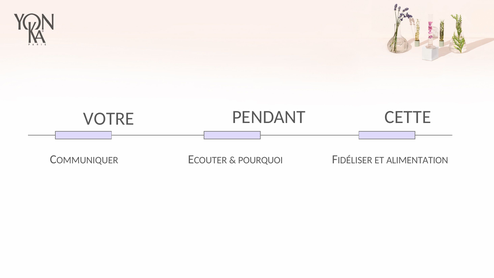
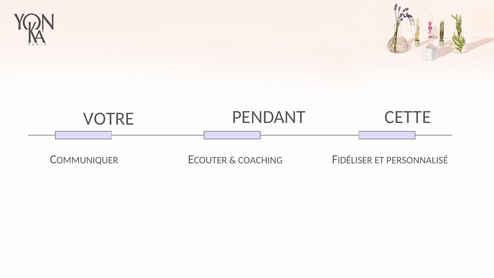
POURQUOI: POURQUOI -> COACHING
ALIMENTATION: ALIMENTATION -> PERSONNALISÉ
